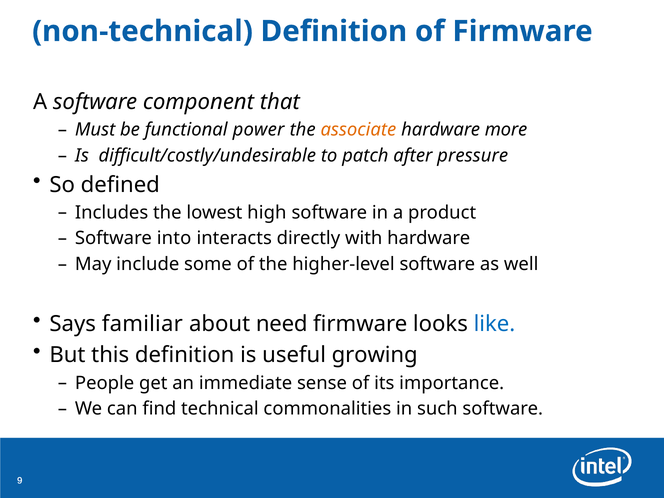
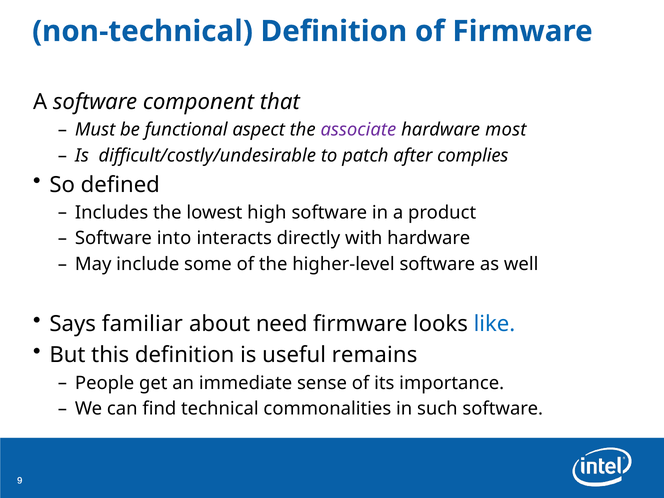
power: power -> aspect
associate colour: orange -> purple
more: more -> most
pressure: pressure -> complies
growing: growing -> remains
